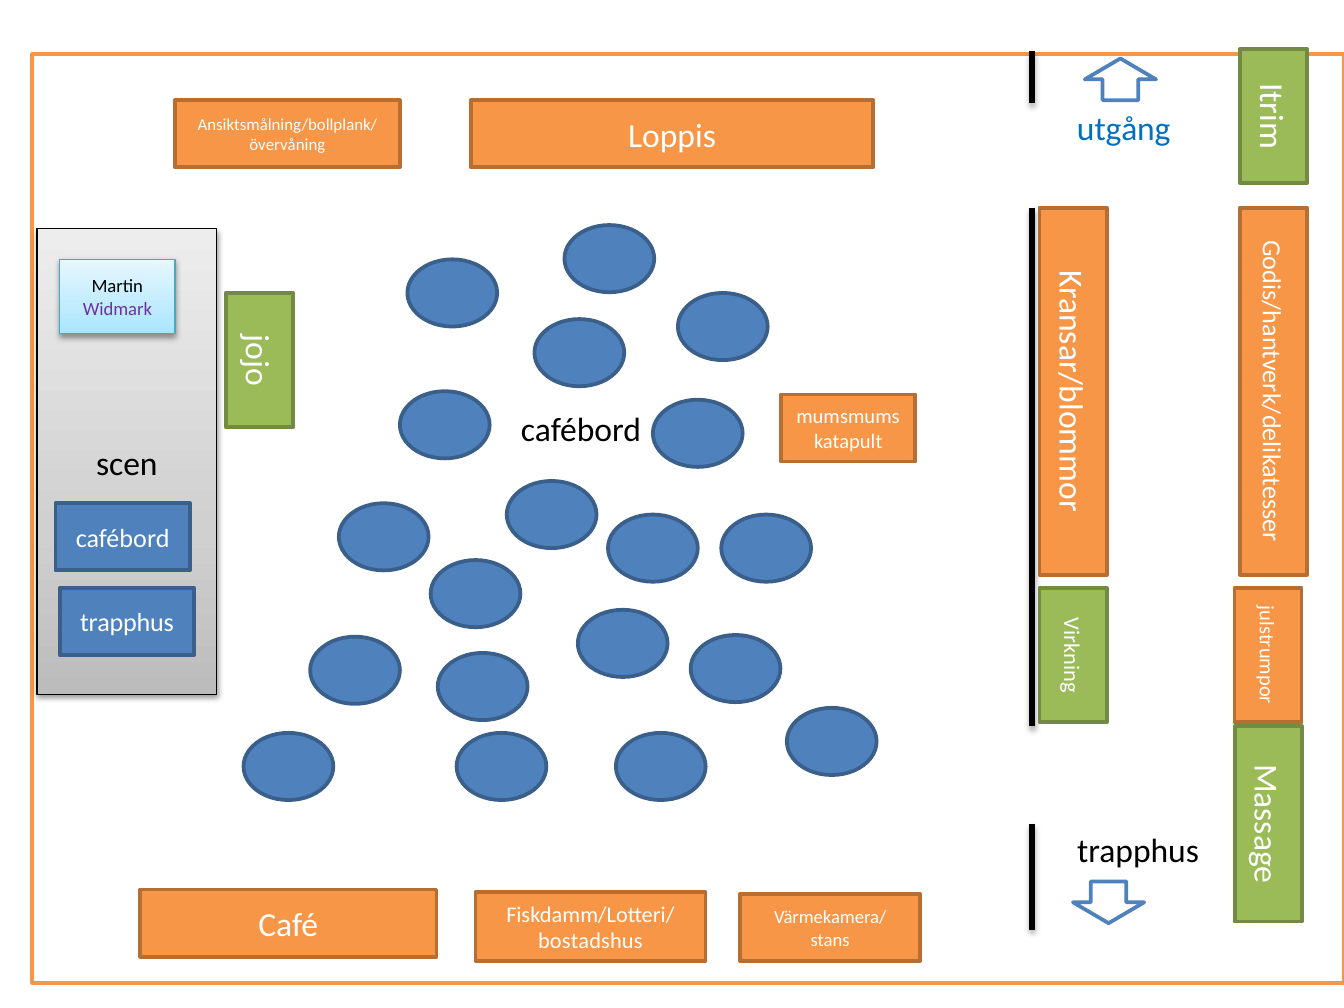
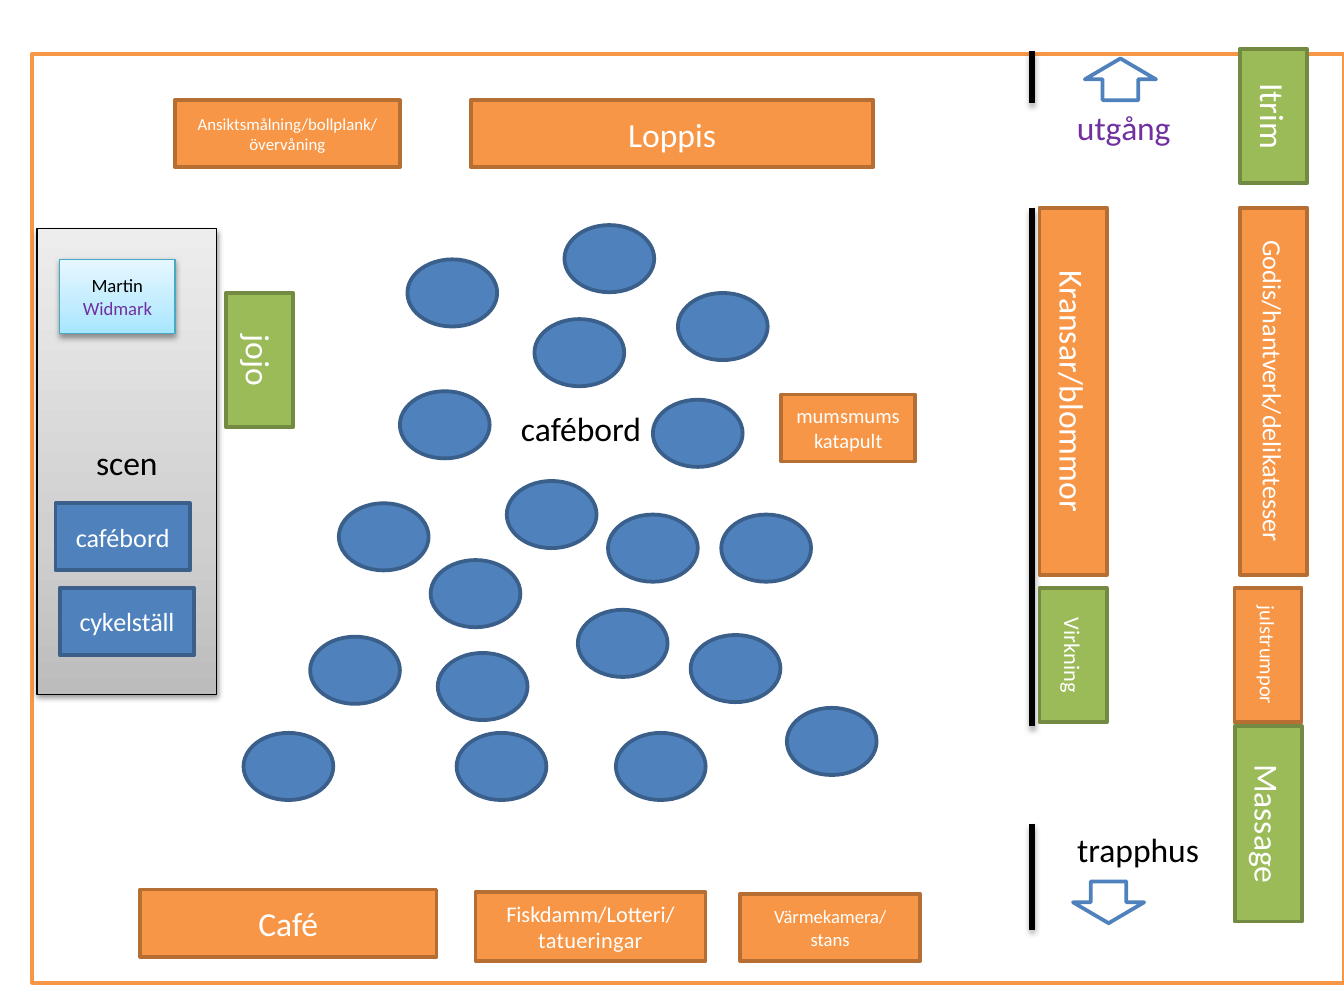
utgång colour: blue -> purple
trapphus at (127, 623): trapphus -> cykelställ
bostadshus: bostadshus -> tatueringar
